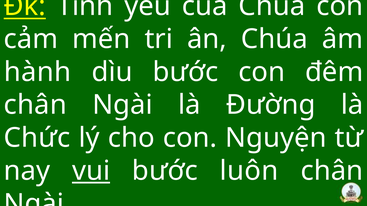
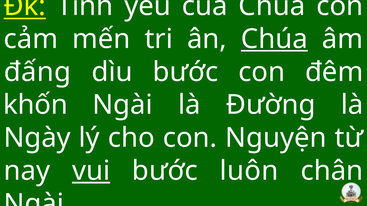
Chúa at (274, 39) underline: none -> present
hành: hành -> đấng
chân at (35, 105): chân -> khốn
Chức: Chức -> Ngày
